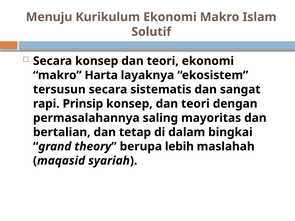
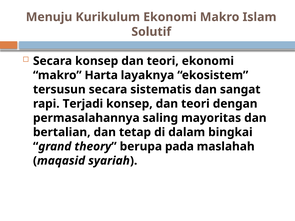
Prinsip: Prinsip -> Terjadi
lebih: lebih -> pada
